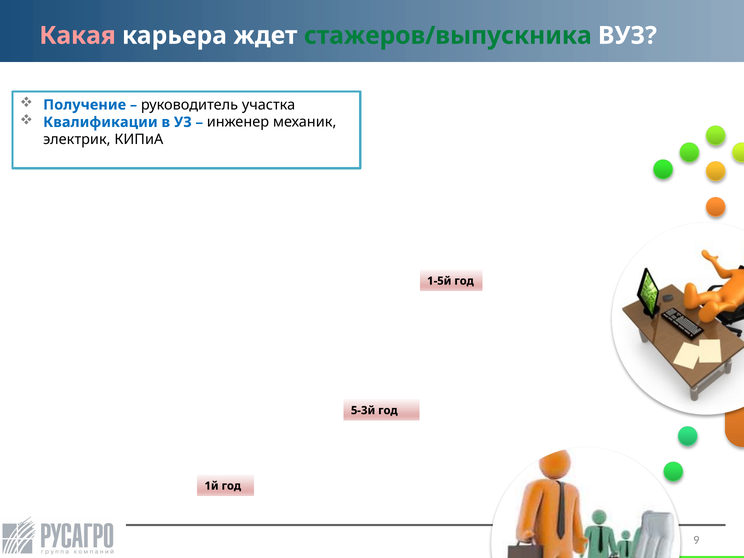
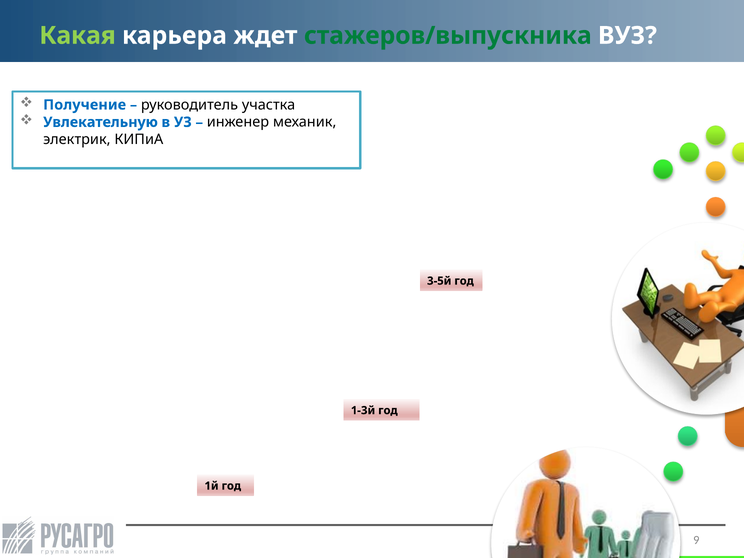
Какая colour: pink -> light green
Квалификации: Квалификации -> Увлекательную
1-5й: 1-5й -> 3-5й
5-3й: 5-3й -> 1-3й
